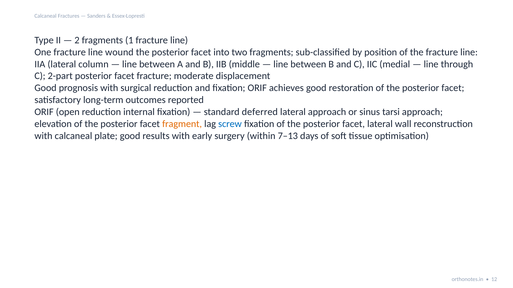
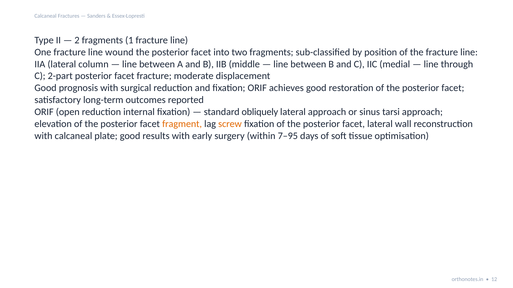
deferred: deferred -> obliquely
screw colour: blue -> orange
7–13: 7–13 -> 7–95
